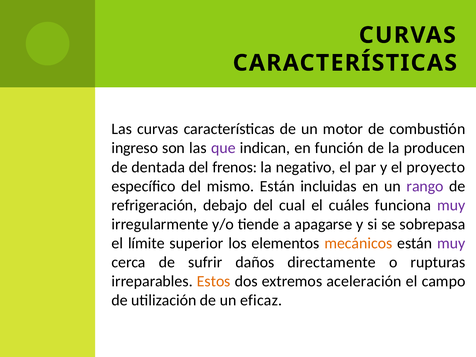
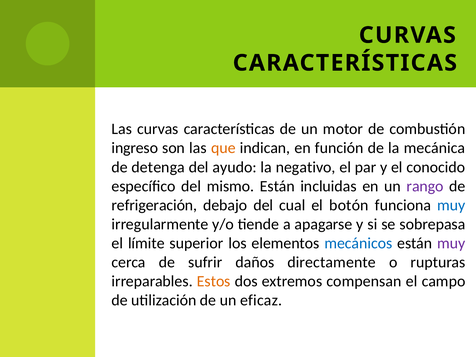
que colour: purple -> orange
producen: producen -> mecánica
dentada: dentada -> detenga
frenos: frenos -> ayudo
proyecto: proyecto -> conocido
cuáles: cuáles -> botón
muy at (451, 205) colour: purple -> blue
mecánicos colour: orange -> blue
aceleración: aceleración -> compensan
